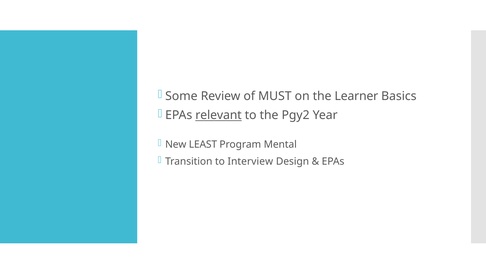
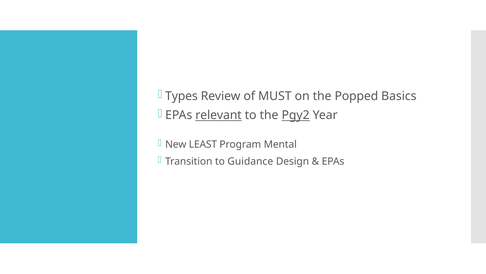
Some: Some -> Types
Learner: Learner -> Popped
Pgy2 underline: none -> present
Interview: Interview -> Guidance
